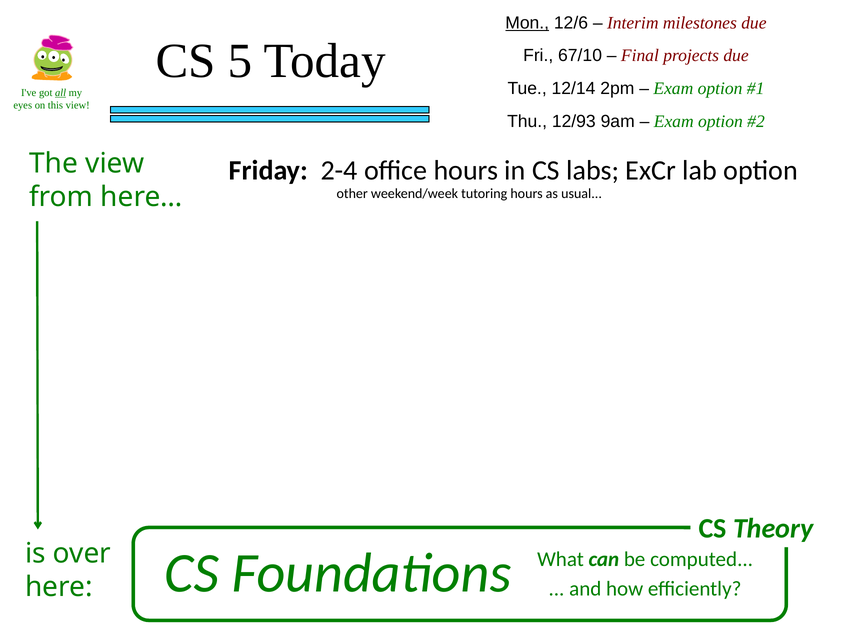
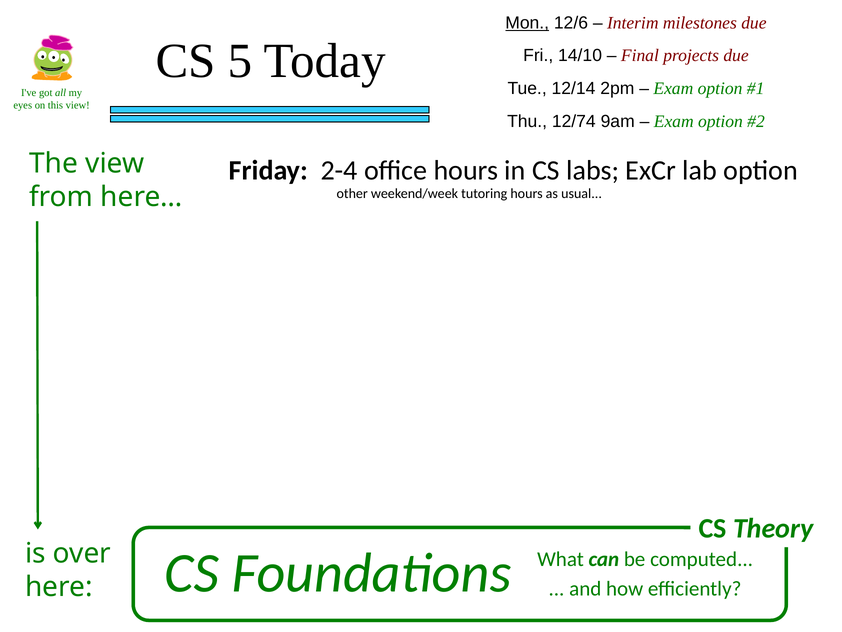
67/10: 67/10 -> 14/10
all underline: present -> none
12/93: 12/93 -> 12/74
